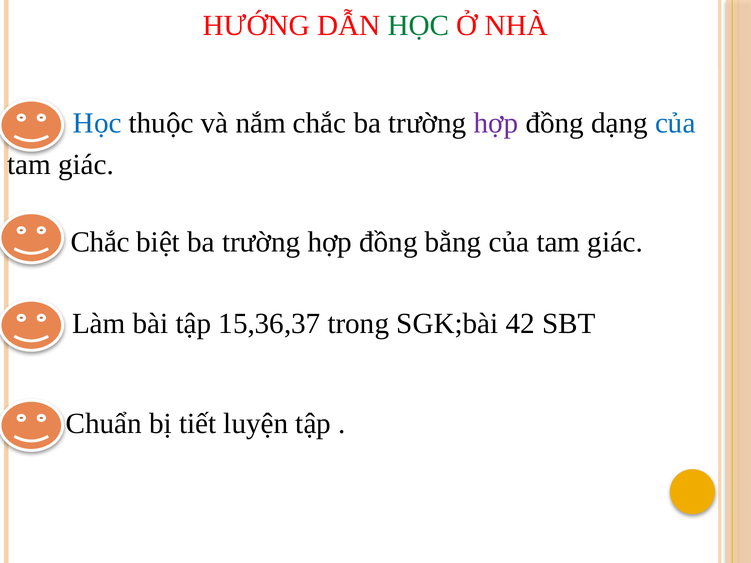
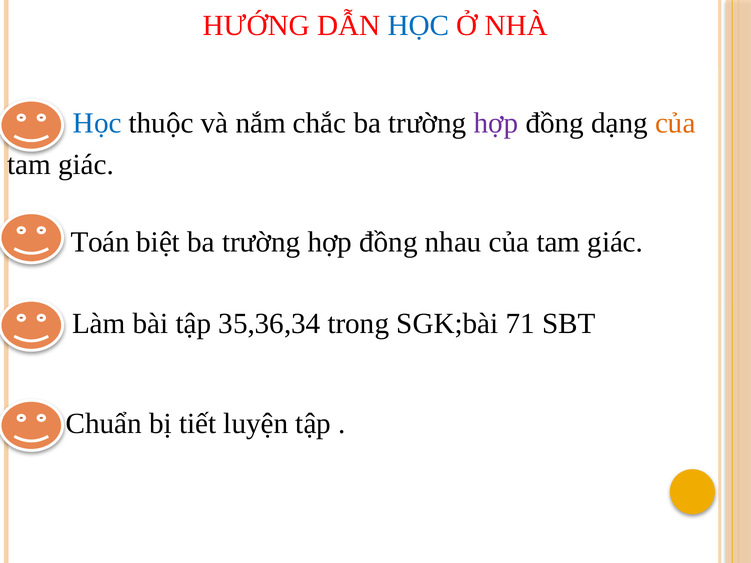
HỌC at (418, 26) colour: green -> blue
của at (675, 123) colour: blue -> orange
Chắc at (100, 242): Chắc -> Toán
bằng: bằng -> nhau
15,36,37: 15,36,37 -> 35,36,34
42: 42 -> 71
